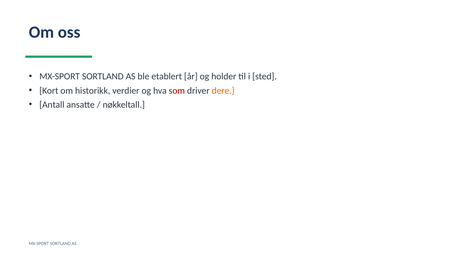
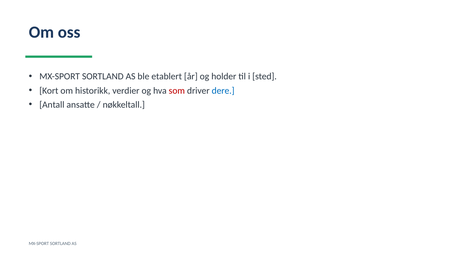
dere colour: orange -> blue
